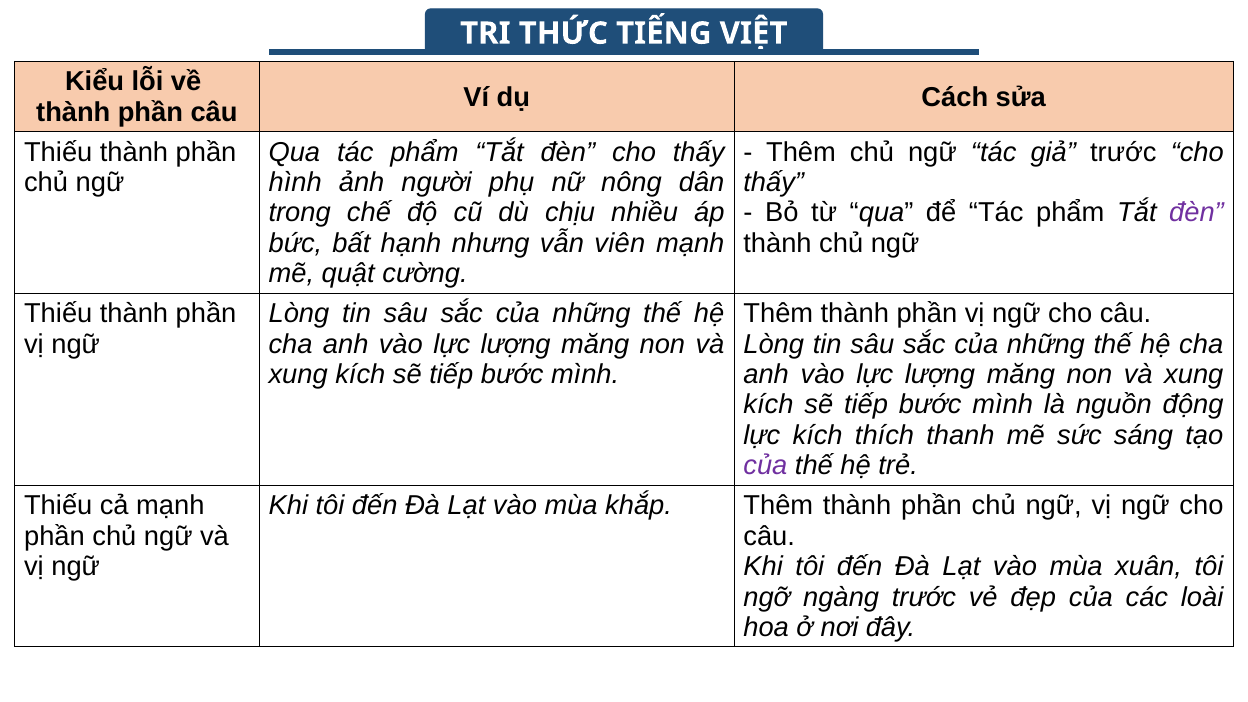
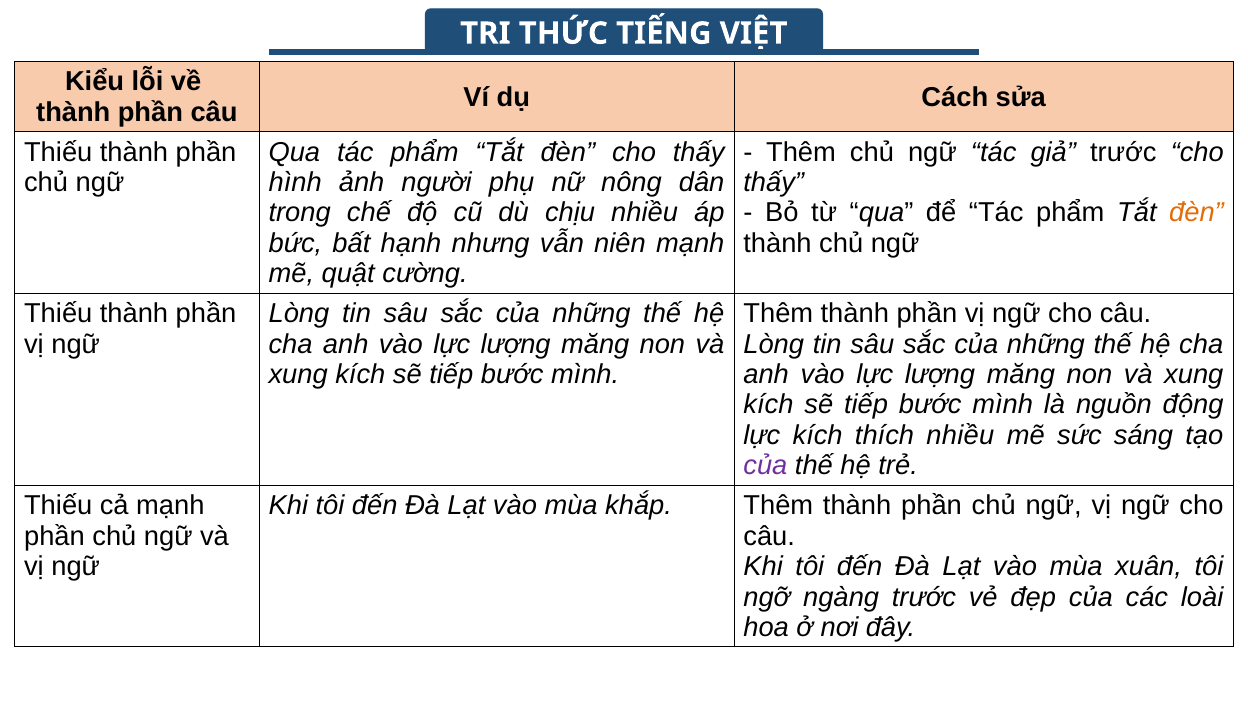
đèn at (1196, 213) colour: purple -> orange
viên: viên -> niên
thích thanh: thanh -> nhiều
